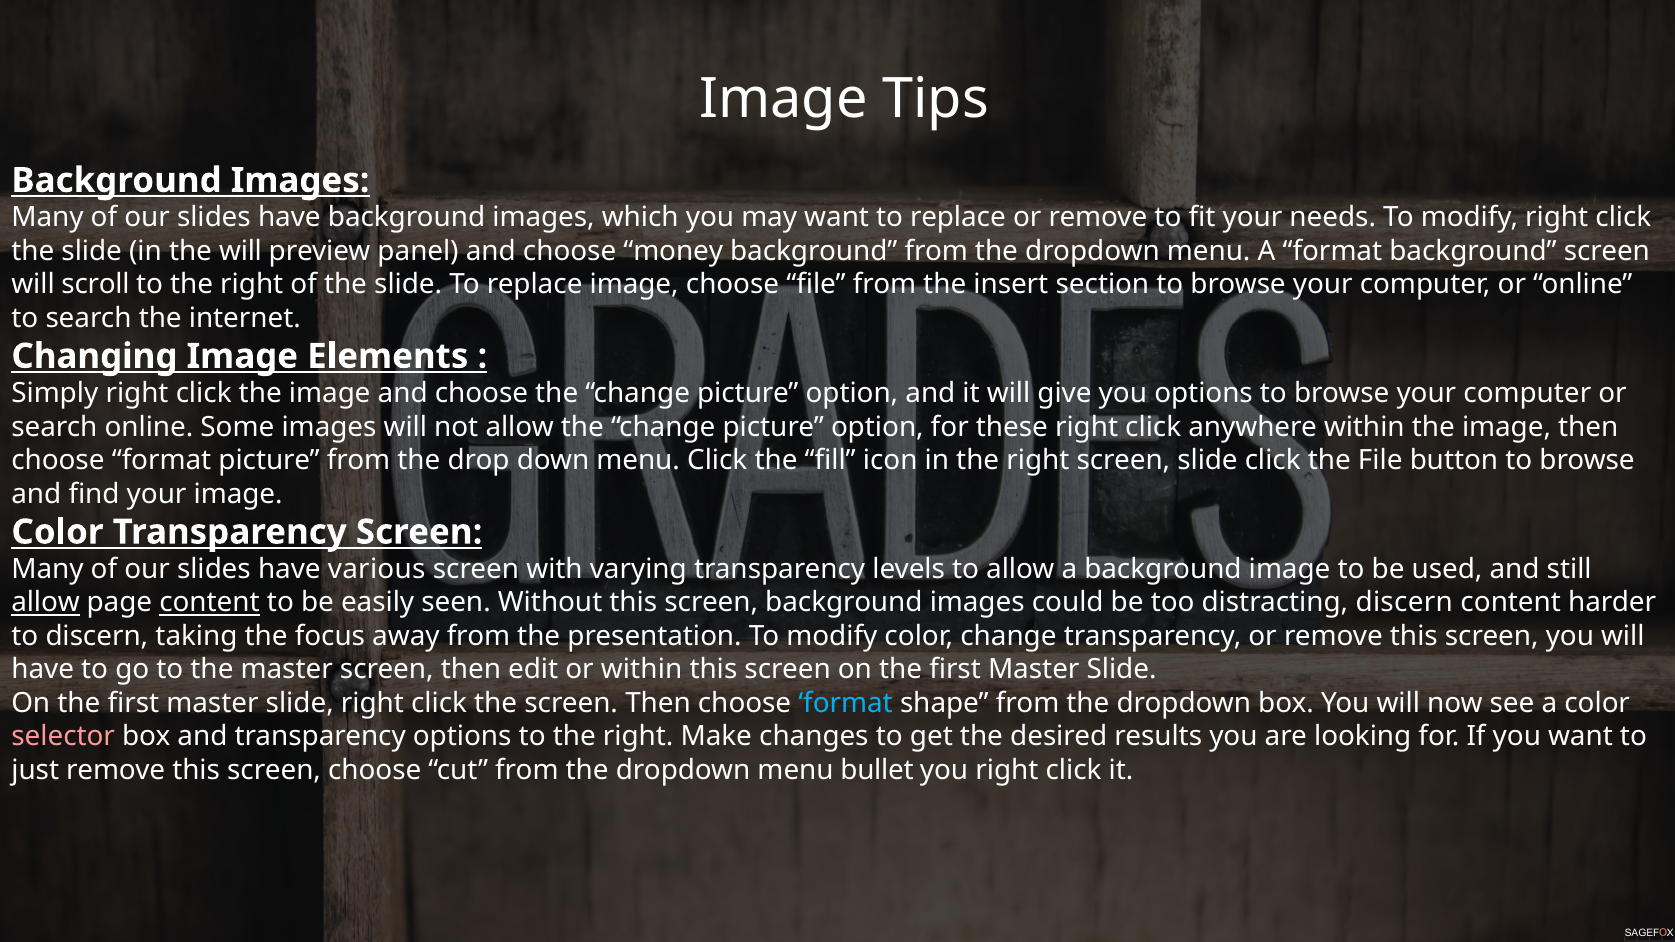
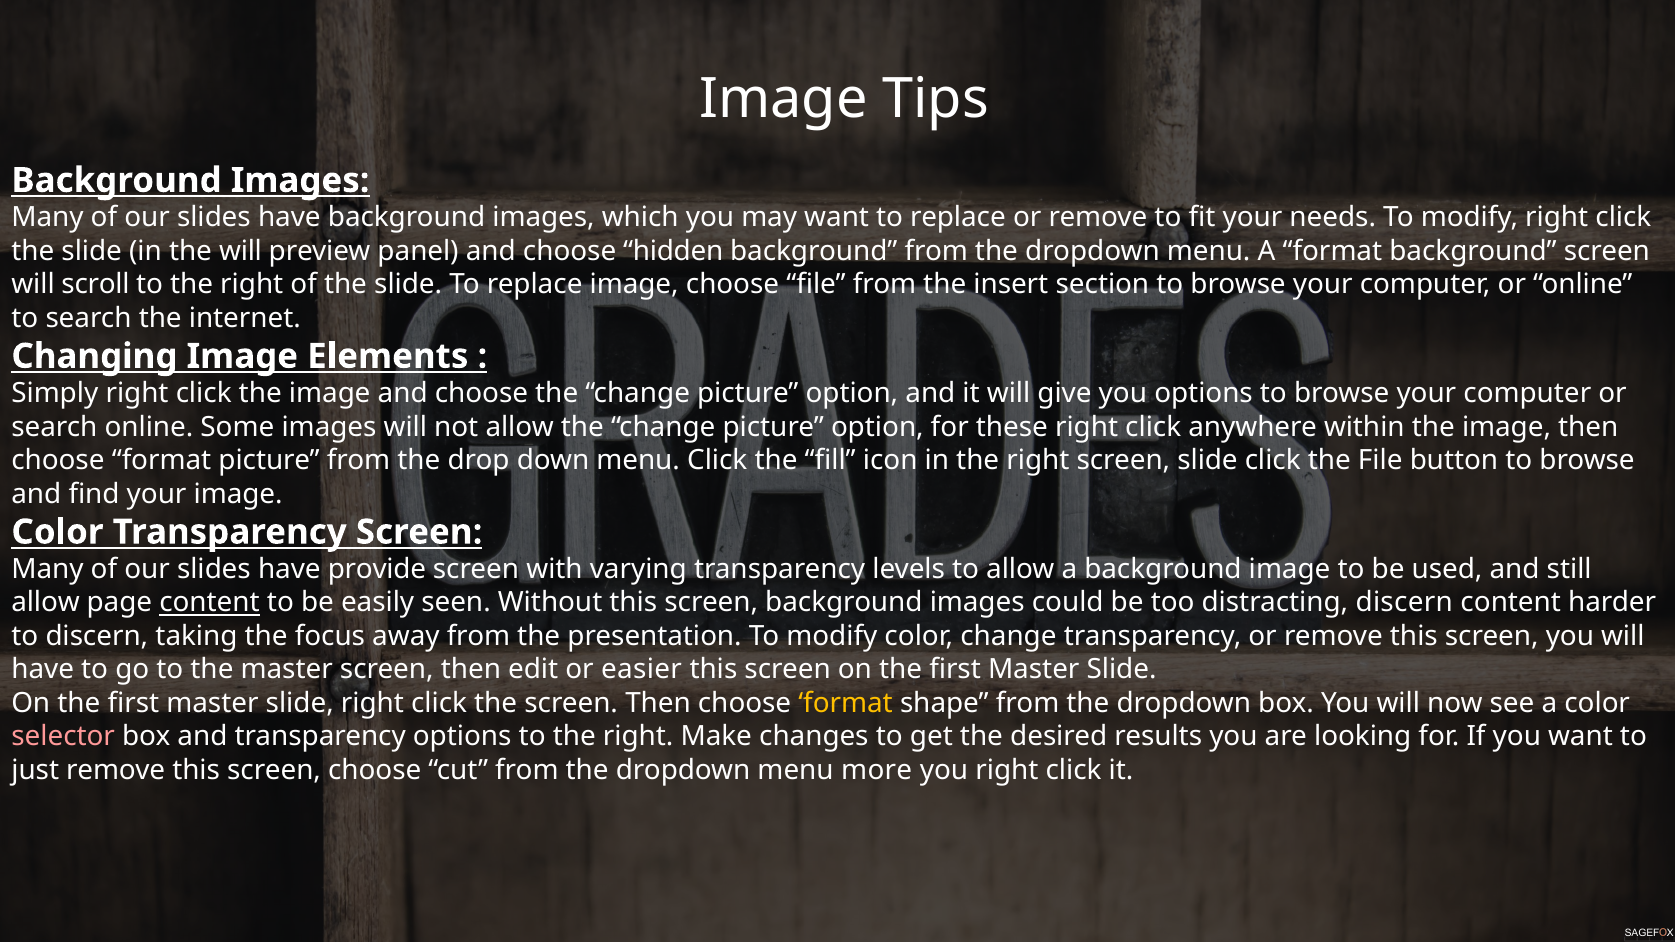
money: money -> hidden
various: various -> provide
allow at (46, 603) underline: present -> none
or within: within -> easier
format at (846, 703) colour: light blue -> yellow
bullet: bullet -> more
